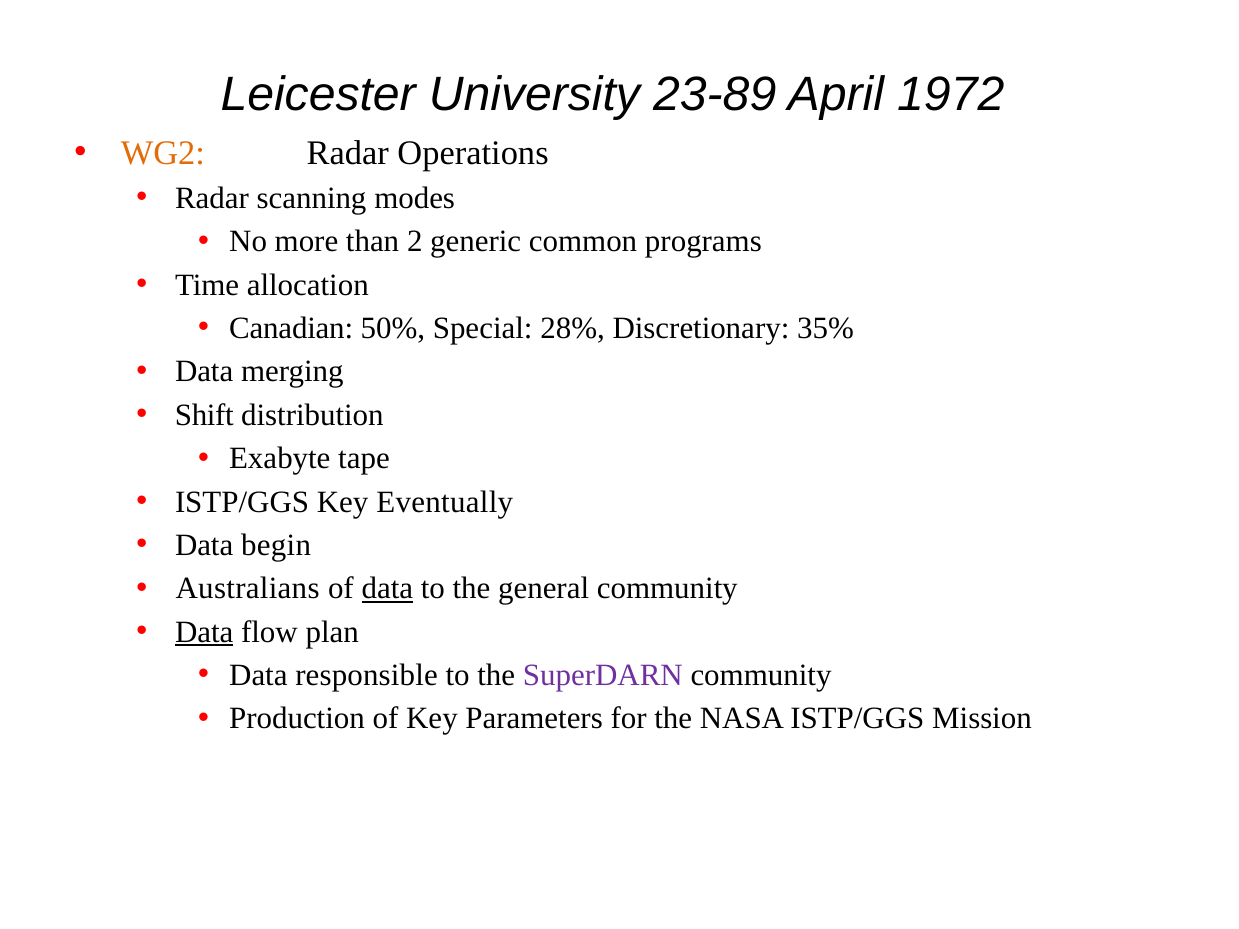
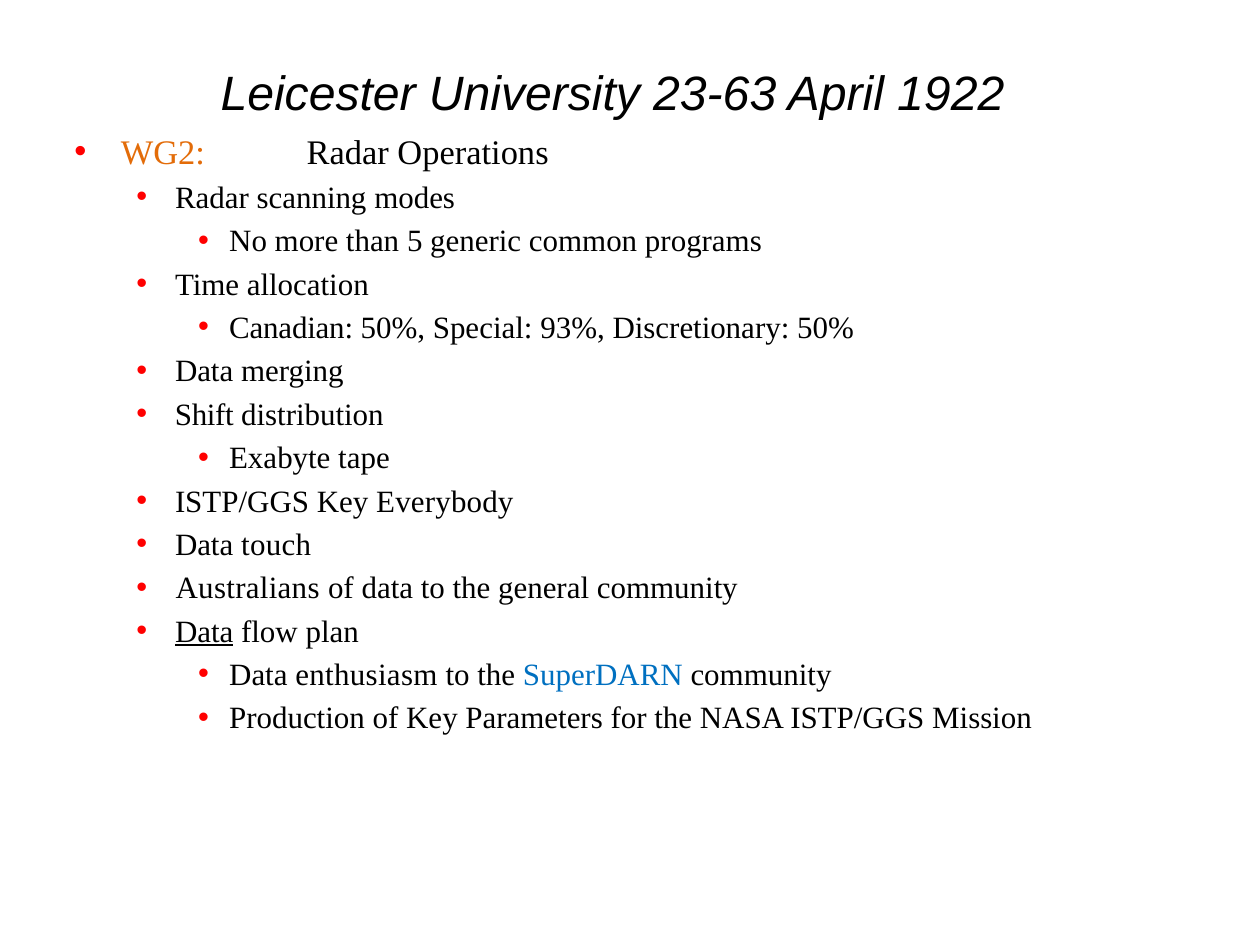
23-89: 23-89 -> 23-63
1972: 1972 -> 1922
2: 2 -> 5
28%: 28% -> 93%
Discretionary 35%: 35% -> 50%
Eventually: Eventually -> Everybody
begin: begin -> touch
data at (387, 589) underline: present -> none
responsible: responsible -> enthusiasm
SuperDARN colour: purple -> blue
